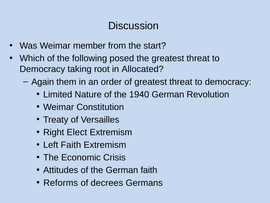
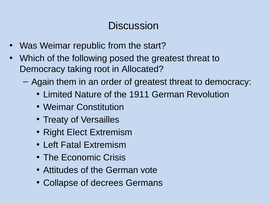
member: member -> republic
1940: 1940 -> 1911
Left Faith: Faith -> Fatal
German faith: faith -> vote
Reforms: Reforms -> Collapse
